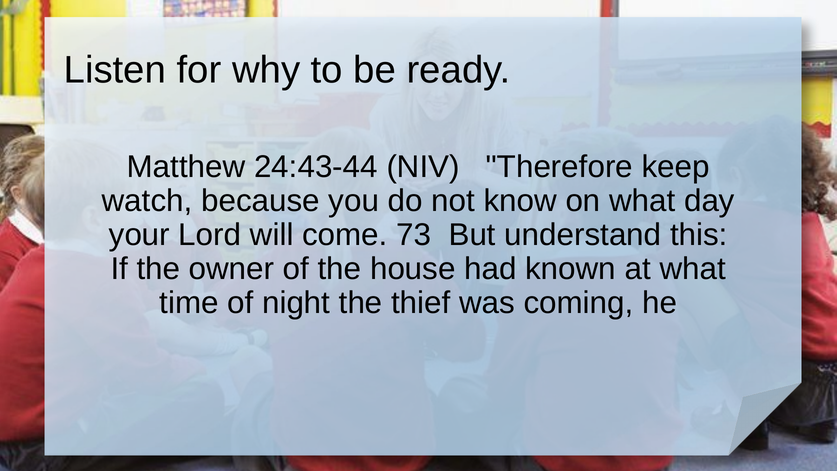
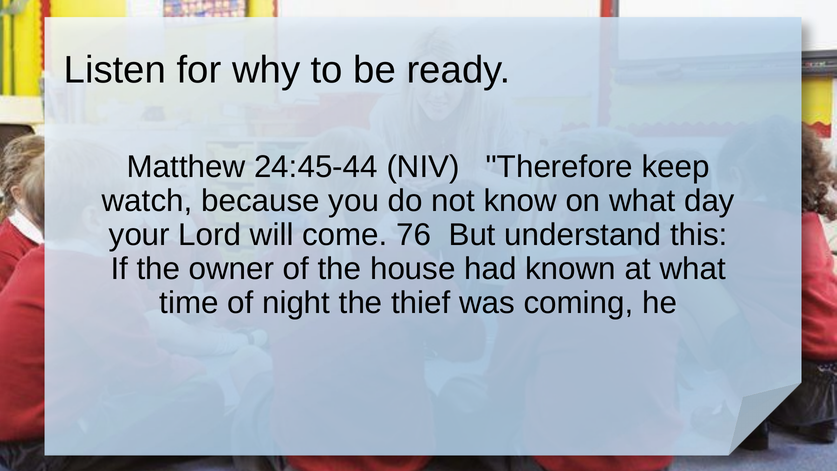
24:43-44: 24:43-44 -> 24:45-44
73: 73 -> 76
